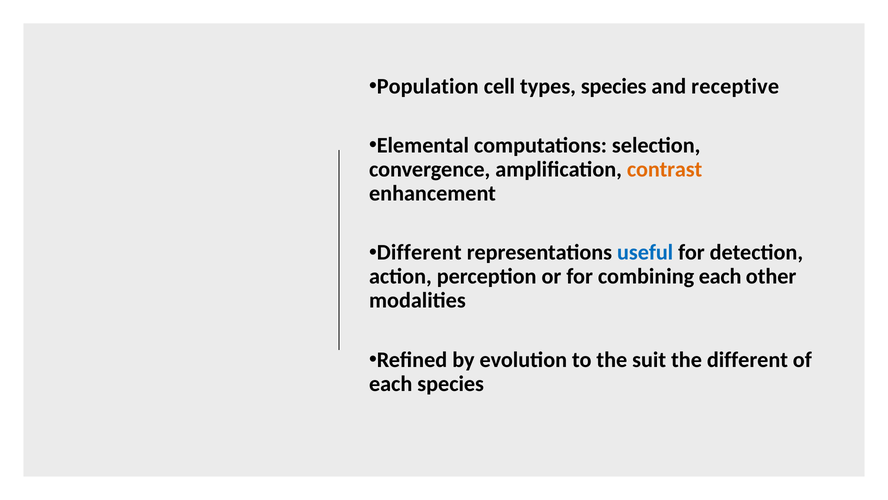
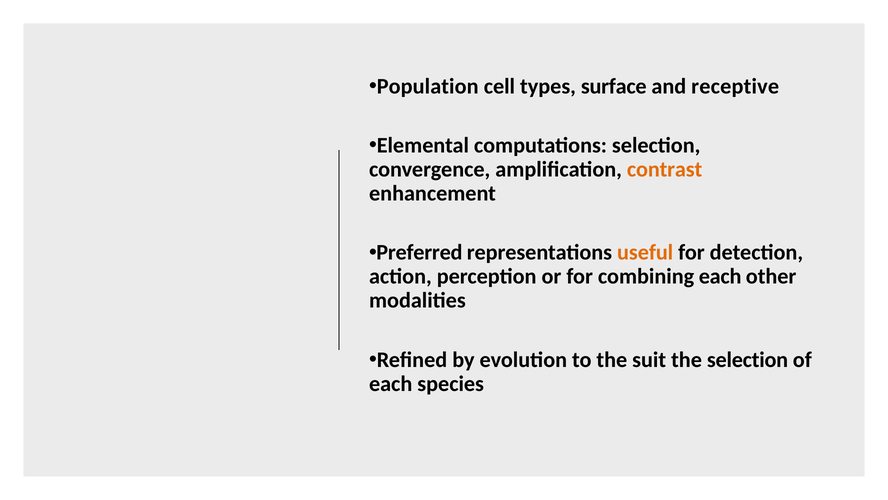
types species: species -> surface
Different at (419, 252): Different -> Preferred
useful colour: blue -> orange
the different: different -> selection
